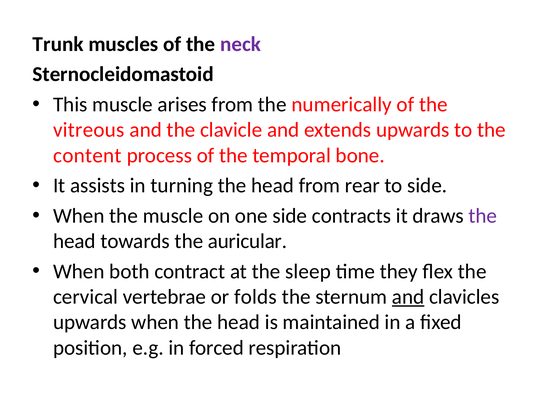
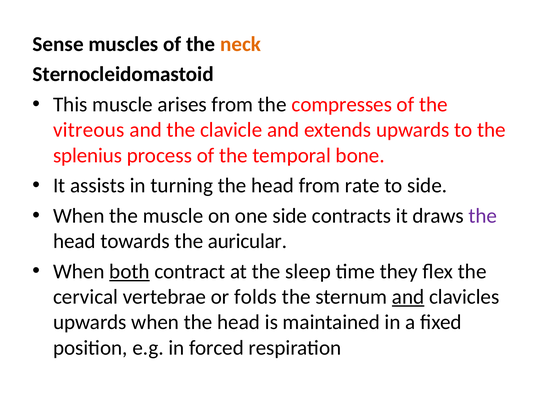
Trunk: Trunk -> Sense
neck colour: purple -> orange
numerically: numerically -> compresses
content: content -> splenius
rear: rear -> rate
both underline: none -> present
